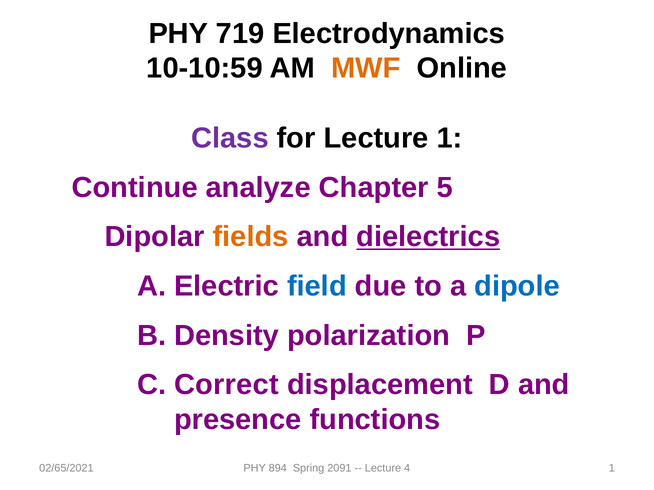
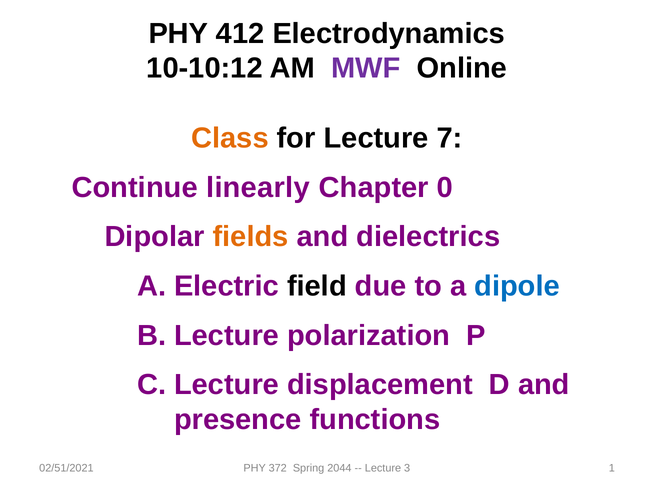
719: 719 -> 412
10-10:59: 10-10:59 -> 10-10:12
MWF colour: orange -> purple
Class colour: purple -> orange
Lecture 1: 1 -> 7
analyze: analyze -> linearly
5: 5 -> 0
dielectrics underline: present -> none
field colour: blue -> black
Density at (227, 336): Density -> Lecture
Correct at (226, 385): Correct -> Lecture
02/65/2021: 02/65/2021 -> 02/51/2021
894: 894 -> 372
2091: 2091 -> 2044
4: 4 -> 3
